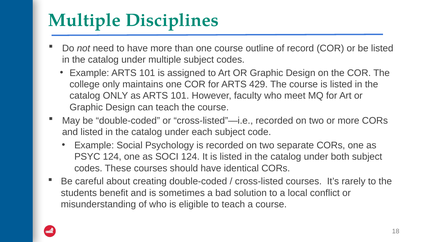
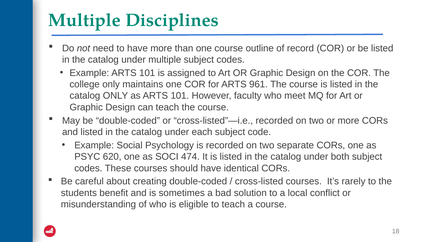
429: 429 -> 961
PSYC 124: 124 -> 620
SOCI 124: 124 -> 474
